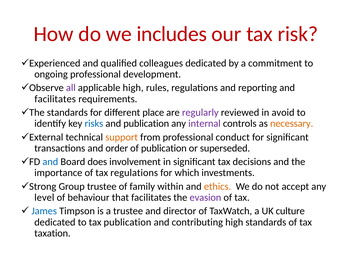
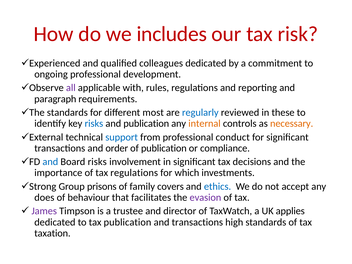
applicable high: high -> with
facilitates at (55, 99): facilitates -> paragraph
place: place -> most
regularly colour: purple -> blue
avoid: avoid -> these
internal colour: purple -> orange
support colour: orange -> blue
superseded: superseded -> compliance
Board does: does -> risks
Group trustee: trustee -> prisons
within: within -> covers
ethics colour: orange -> blue
level: level -> does
James colour: blue -> purple
culture: culture -> applies
and contributing: contributing -> transactions
